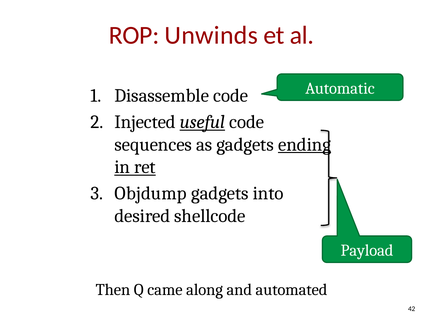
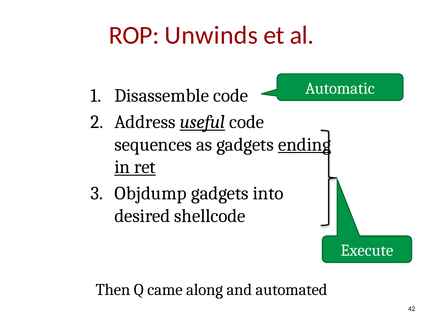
Injected: Injected -> Address
Payload: Payload -> Execute
